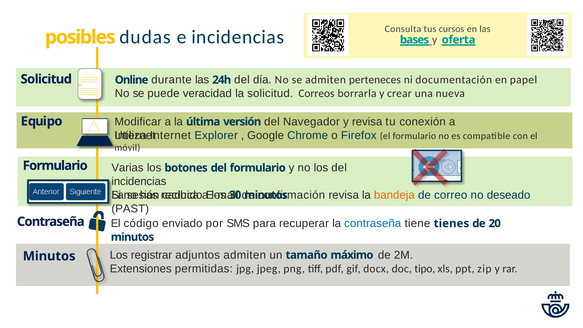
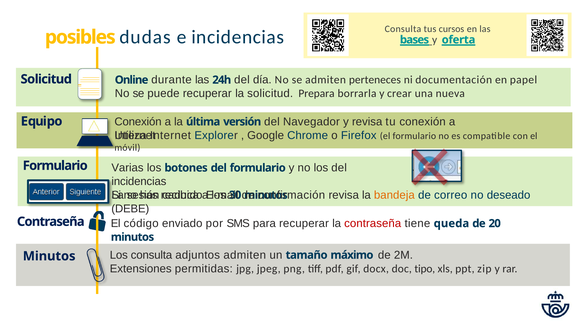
puede veracidad: veracidad -> recuperar
Correos: Correos -> Prepara
Modificar at (138, 122): Modificar -> Conexión
PAST: PAST -> DEBE
contraseña at (373, 223) colour: blue -> red
tienes: tienes -> queda
registrar at (151, 255): registrar -> consulta
